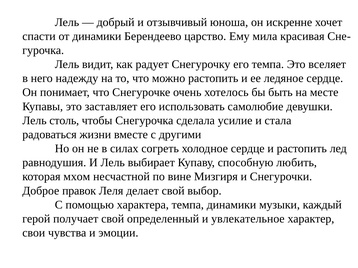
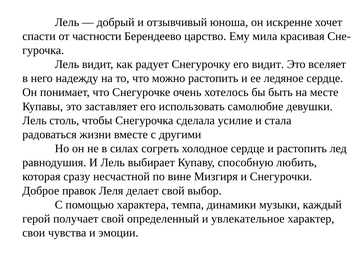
от динамики: динамики -> частности
его темпа: темпа -> видит
мхом: мхом -> сразу
